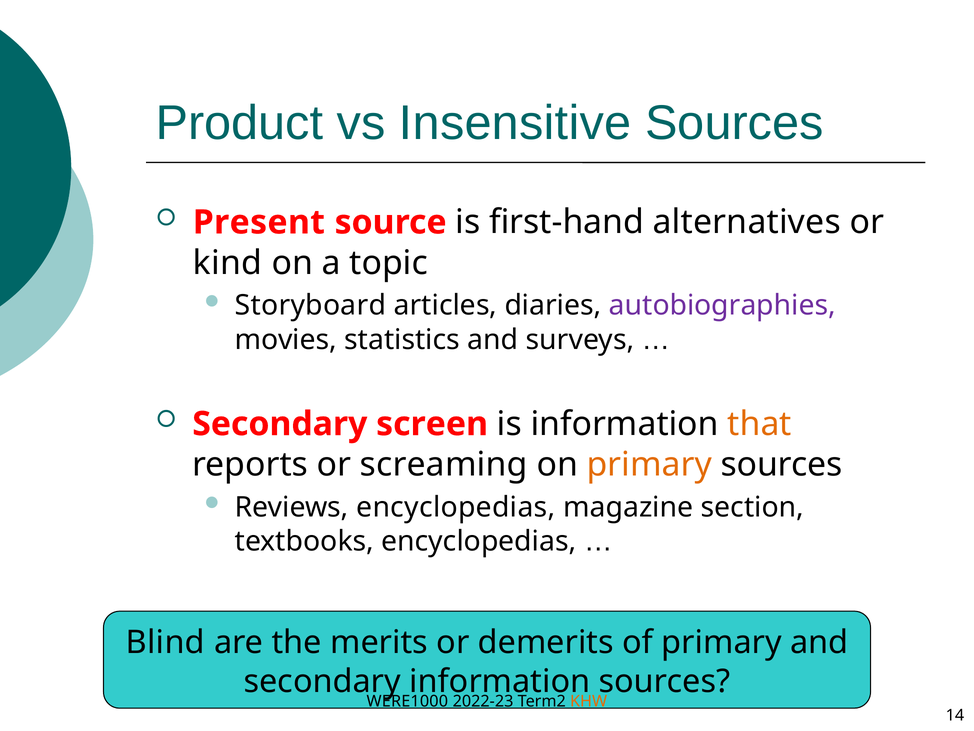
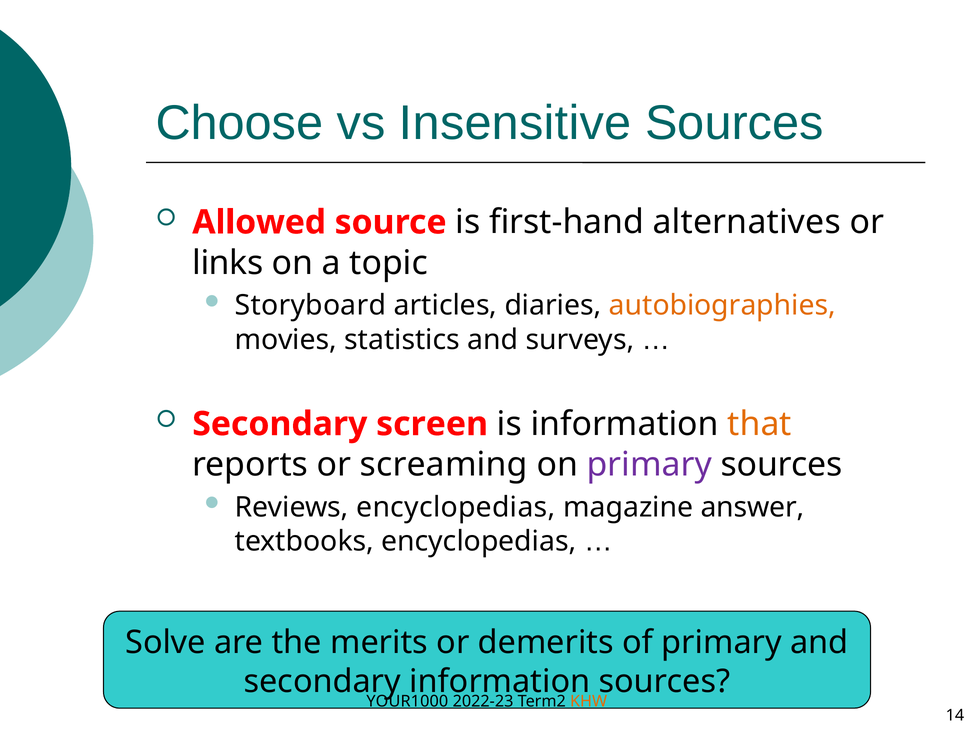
Product: Product -> Choose
Present: Present -> Allowed
kind: kind -> links
autobiographies colour: purple -> orange
primary at (649, 464) colour: orange -> purple
section: section -> answer
Blind: Blind -> Solve
WERE1000: WERE1000 -> YOUR1000
